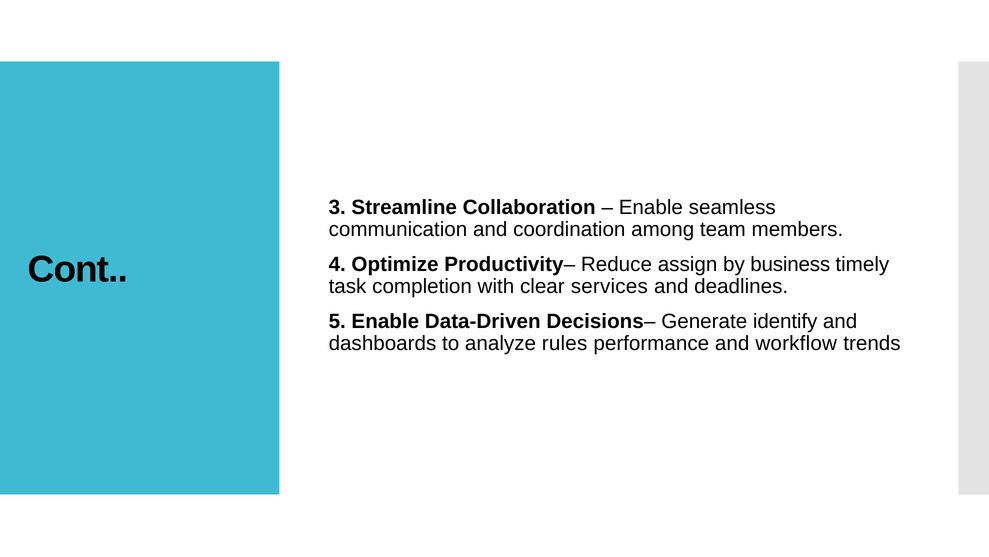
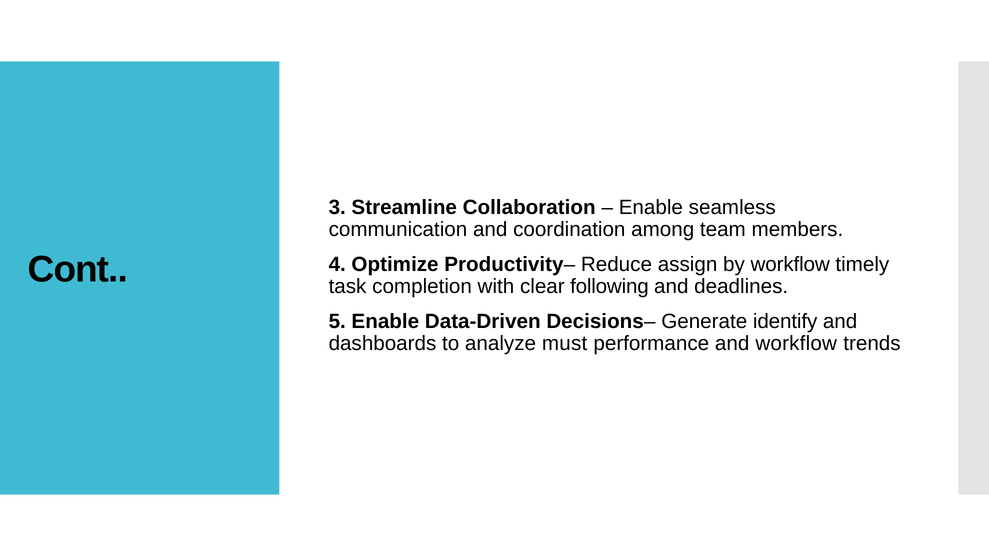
by business: business -> workflow
services: services -> following
rules: rules -> must
